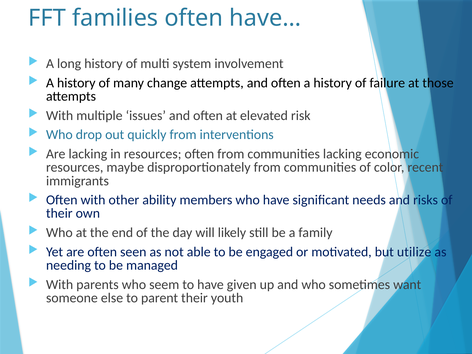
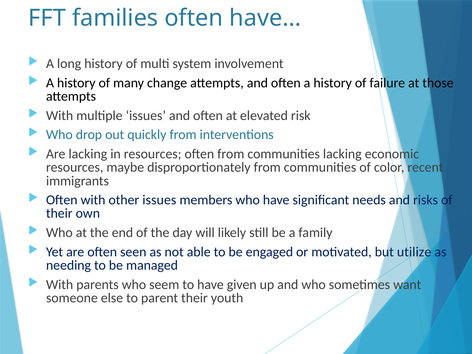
other ability: ability -> issues
